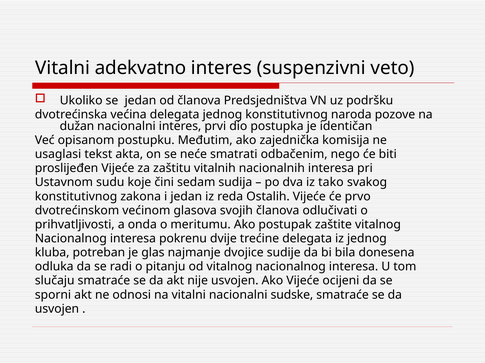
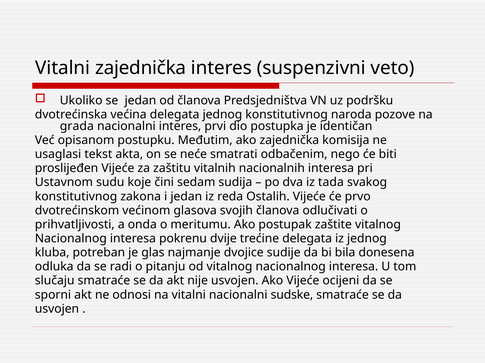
Vitalni adekvatno: adekvatno -> zajednička
dužan: dužan -> grada
tako: tako -> tada
